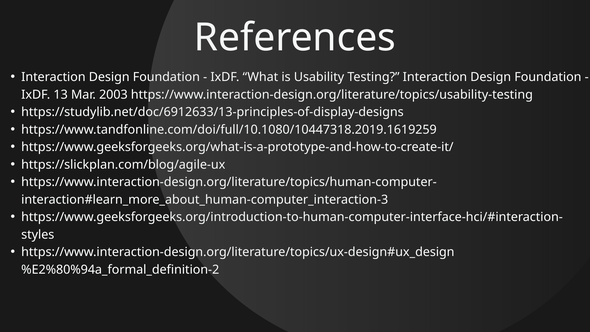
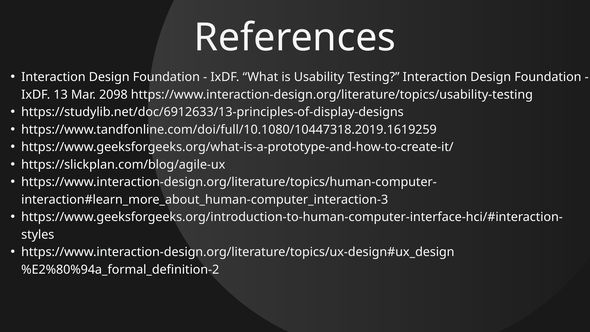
2003: 2003 -> 2098
